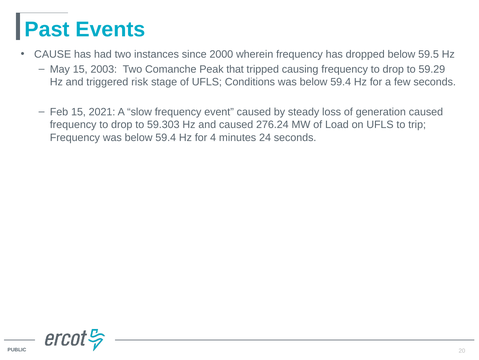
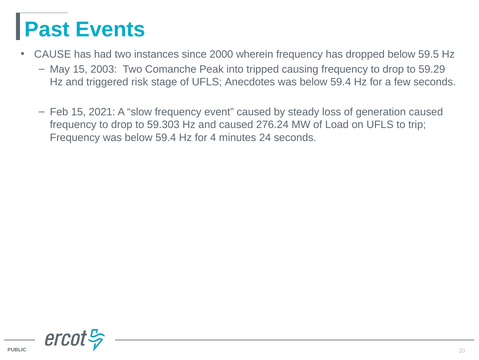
that: that -> into
Conditions: Conditions -> Anecdotes
